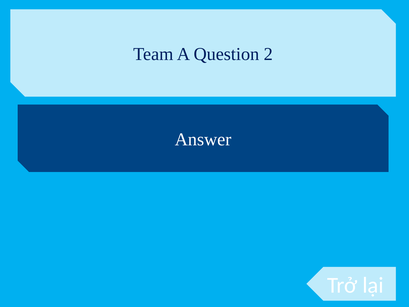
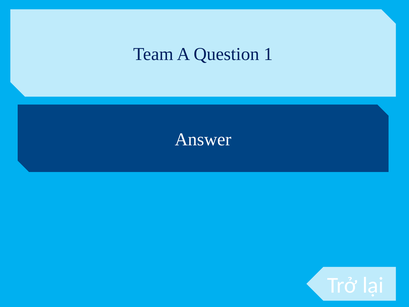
2: 2 -> 1
